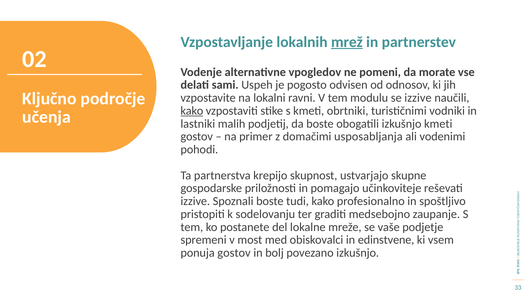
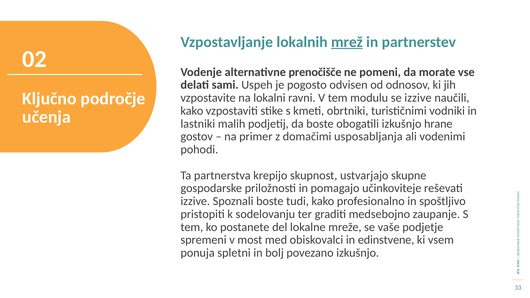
vpogledov: vpogledov -> prenočišče
kako at (192, 111) underline: present -> none
izkušnjo kmeti: kmeti -> hrane
ponuja gostov: gostov -> spletni
